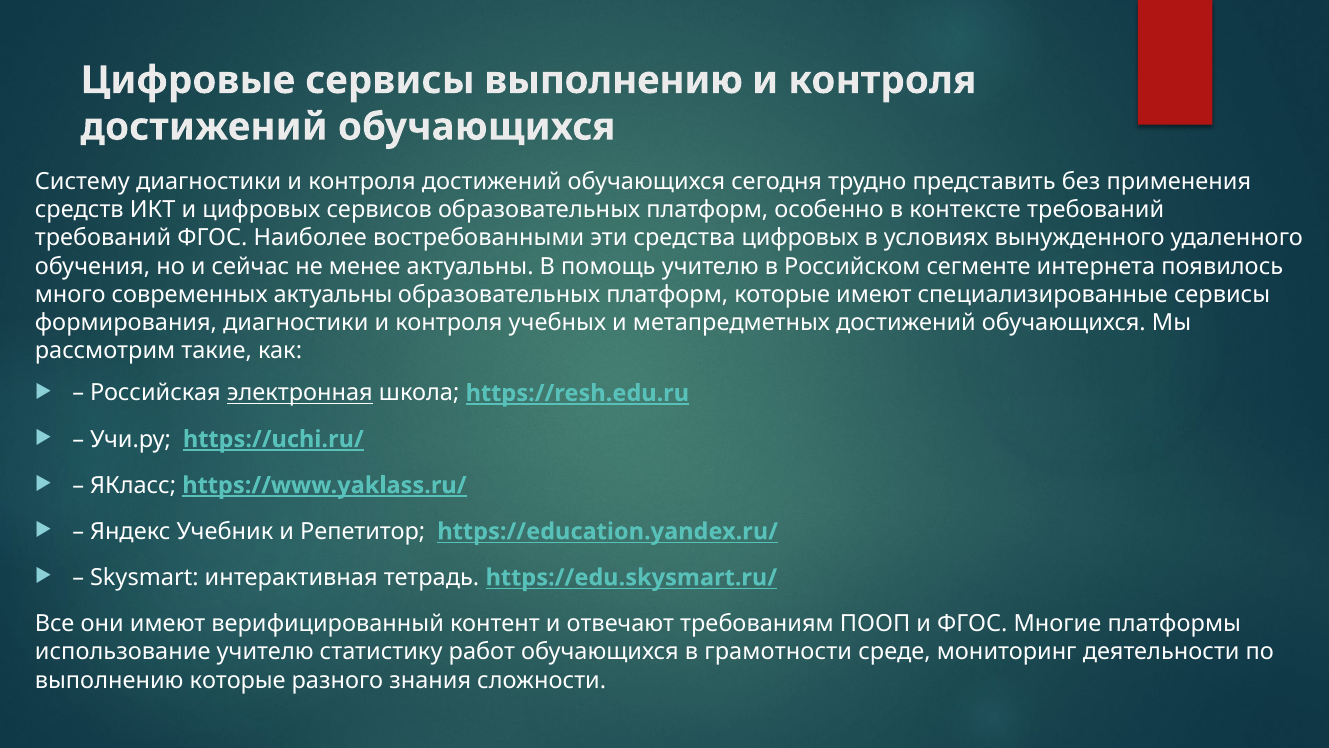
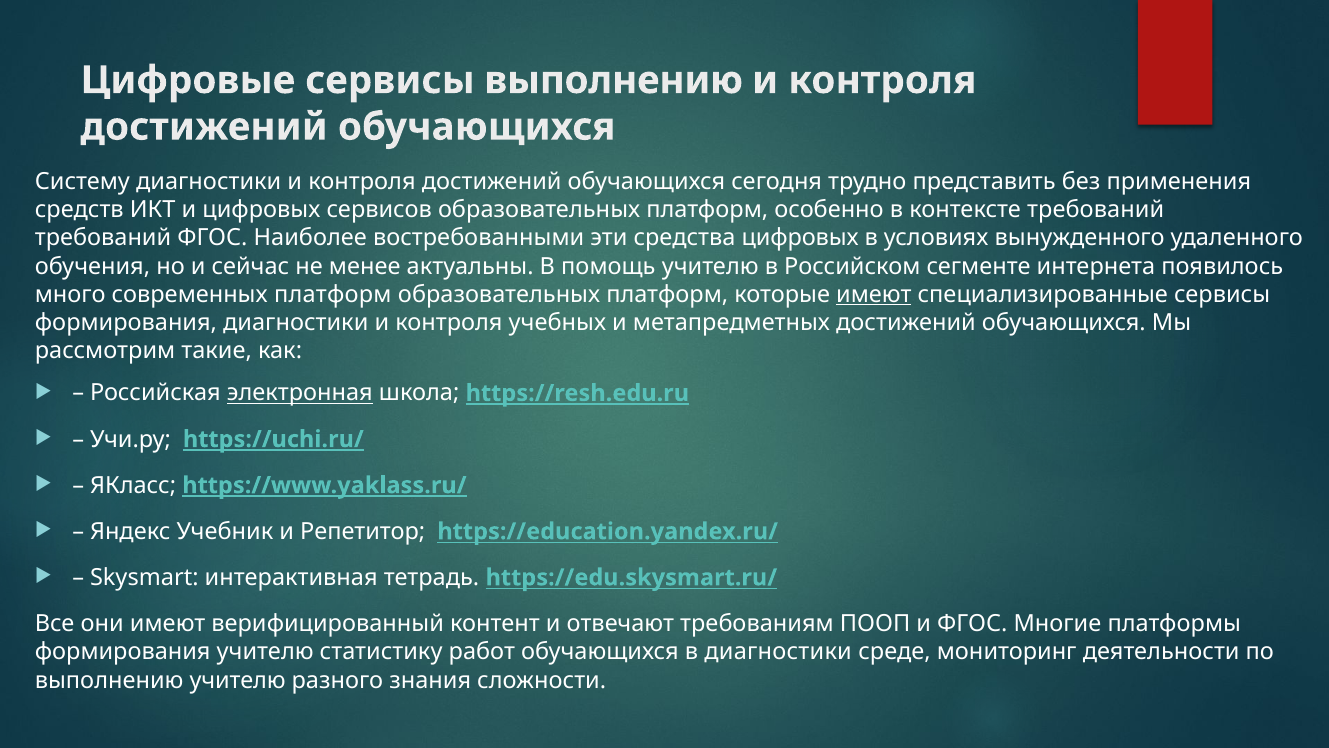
современных актуальны: актуальны -> платформ
имеют at (874, 294) underline: none -> present
использование at (123, 652): использование -> формирования
в грамотности: грамотности -> диагностики
выполнению которые: которые -> учителю
